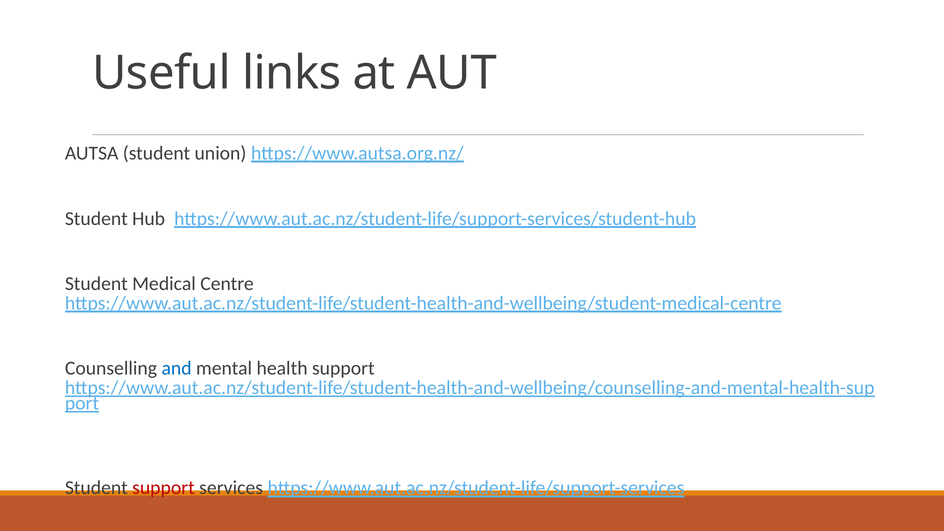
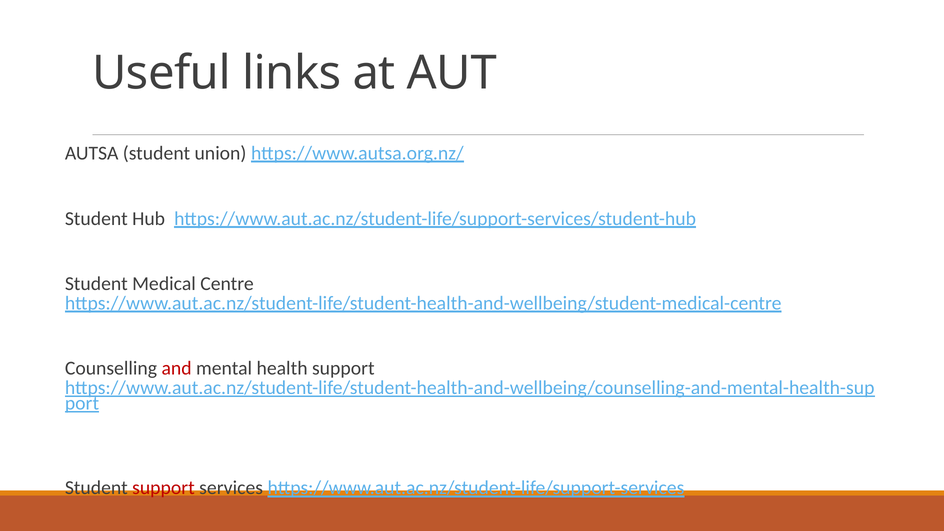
and colour: blue -> red
